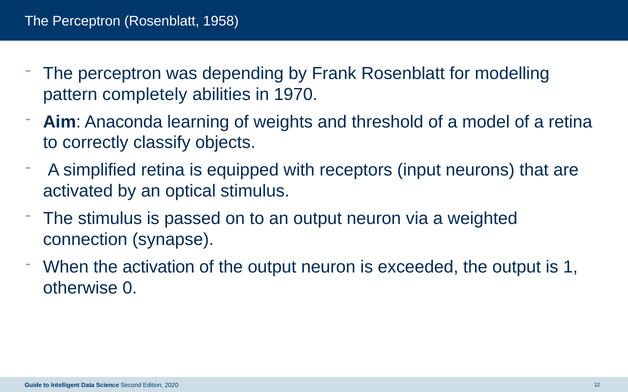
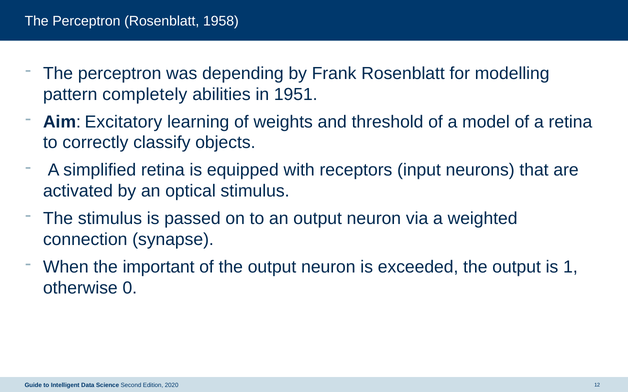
1970: 1970 -> 1951
Anaconda: Anaconda -> Excitatory
activation: activation -> important
